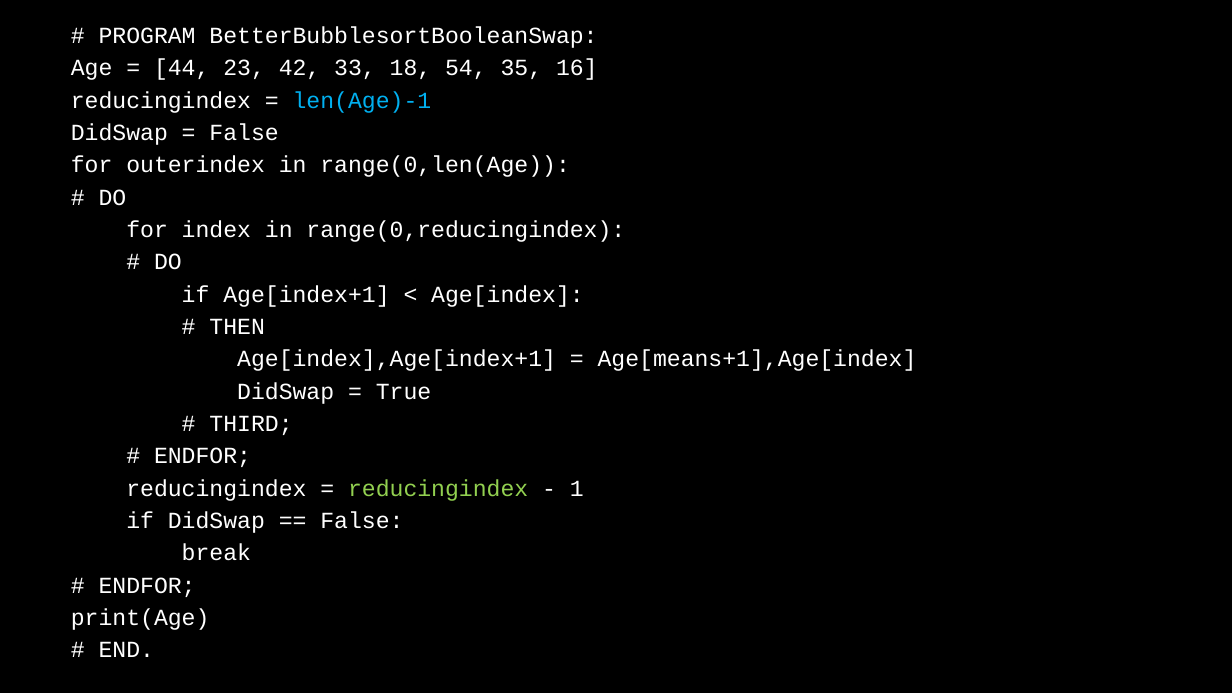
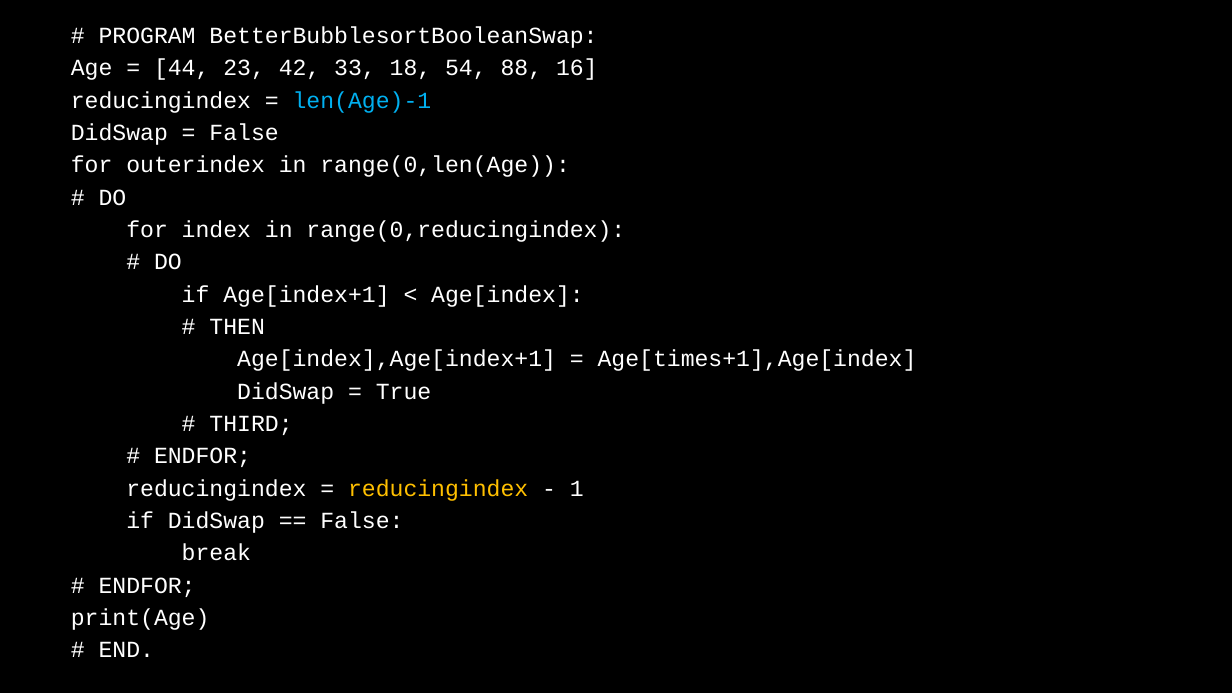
35: 35 -> 88
Age[means+1],Age[index: Age[means+1],Age[index -> Age[times+1],Age[index
reducingindex at (438, 489) colour: light green -> yellow
